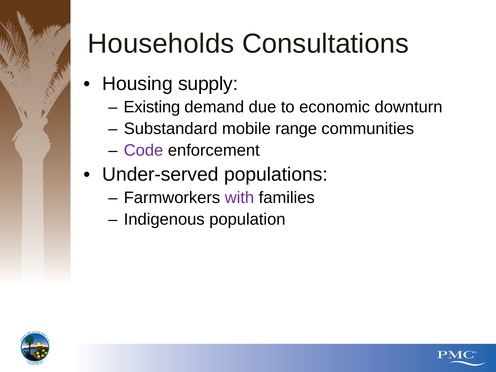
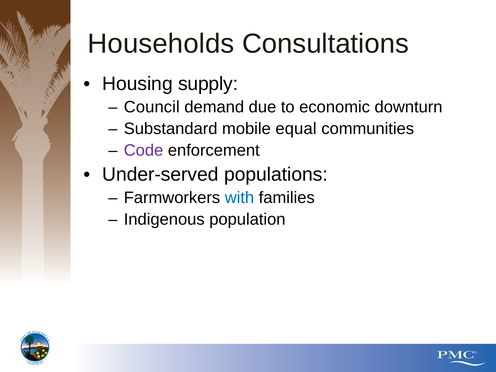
Existing: Existing -> Council
range: range -> equal
with colour: purple -> blue
